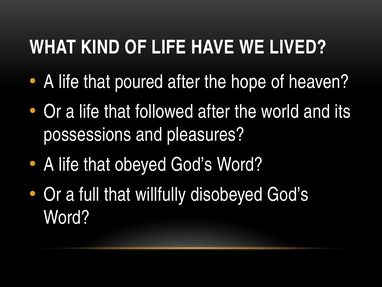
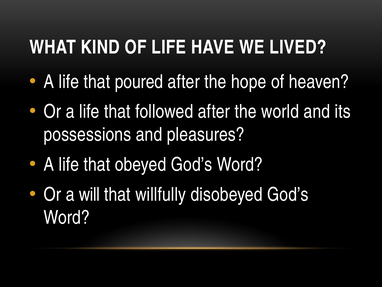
full: full -> will
